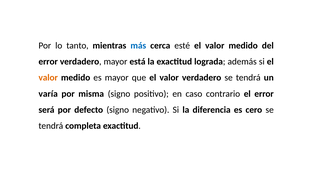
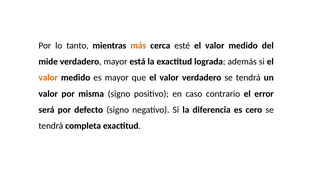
más colour: blue -> orange
error at (48, 62): error -> mide
varía at (48, 94): varía -> valor
